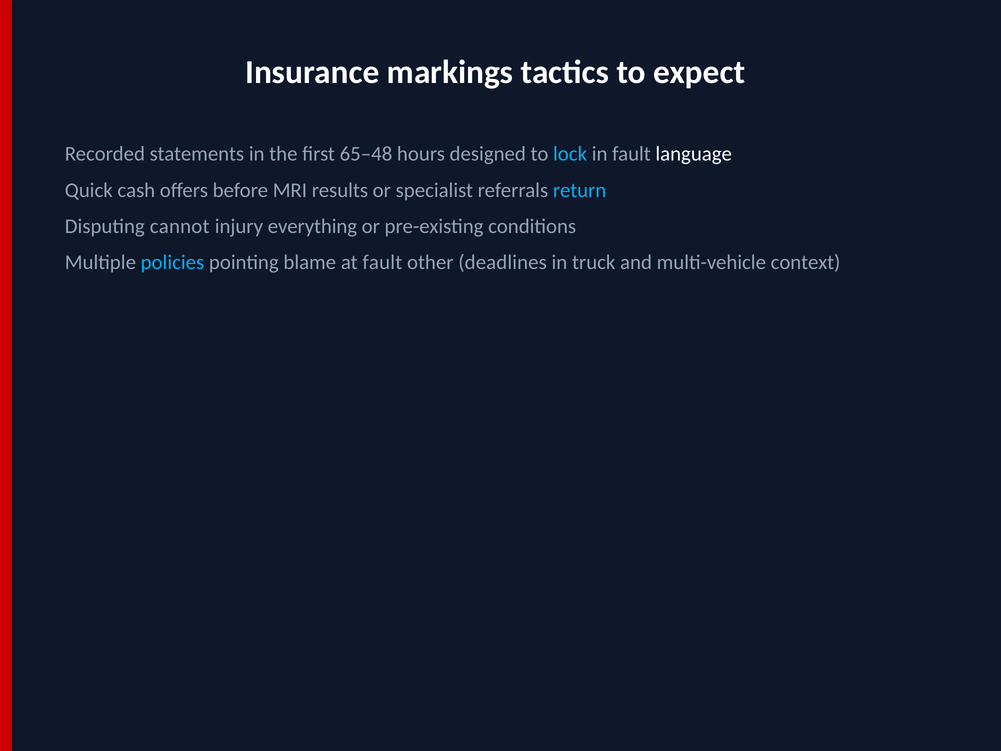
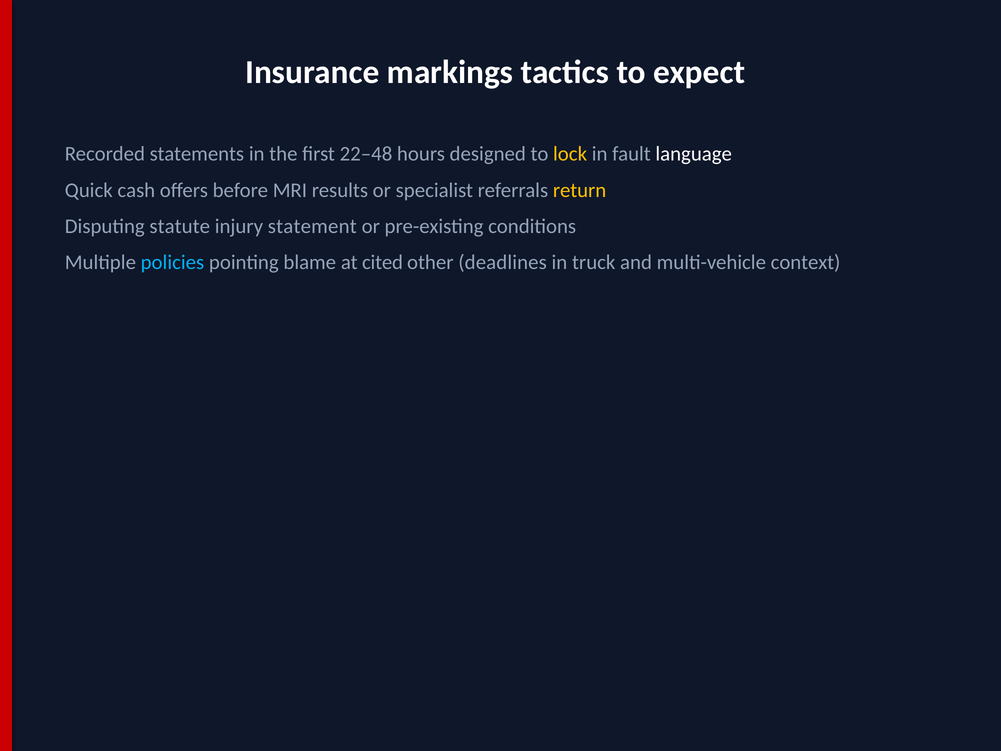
65–48: 65–48 -> 22–48
lock colour: light blue -> yellow
return colour: light blue -> yellow
cannot: cannot -> statute
everything: everything -> statement
at fault: fault -> cited
